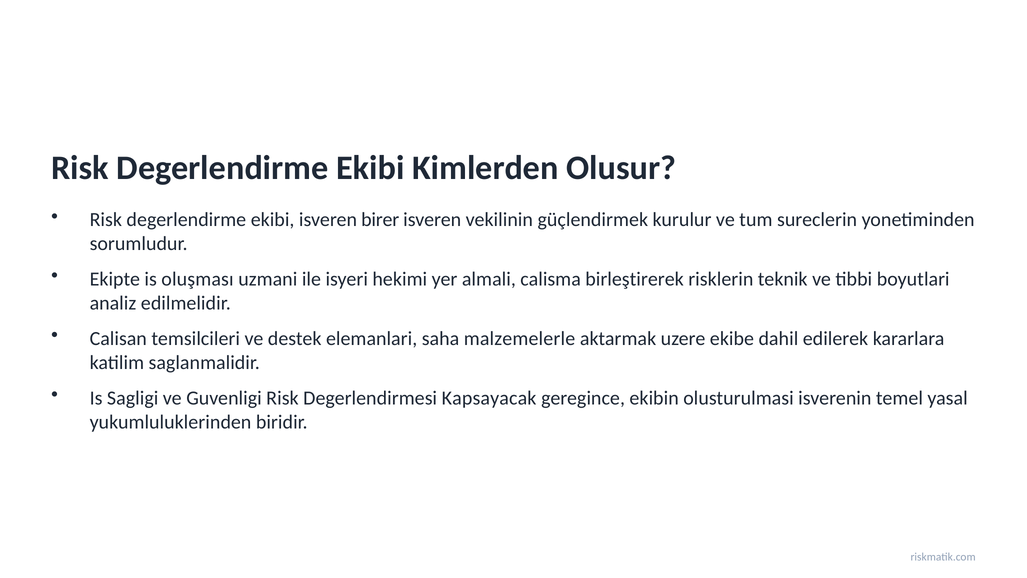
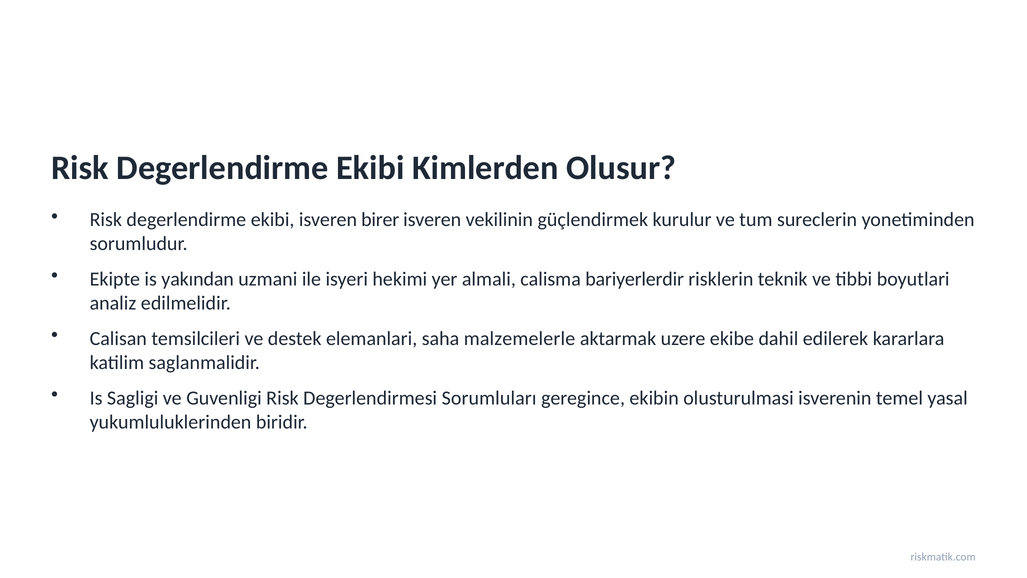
oluşması: oluşması -> yakından
birleştirerek: birleştirerek -> bariyerlerdir
Kapsayacak: Kapsayacak -> Sorumluları
